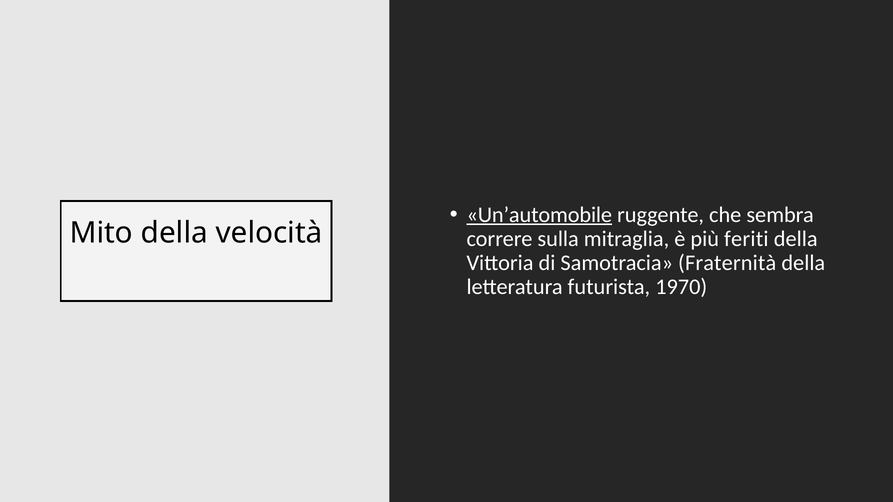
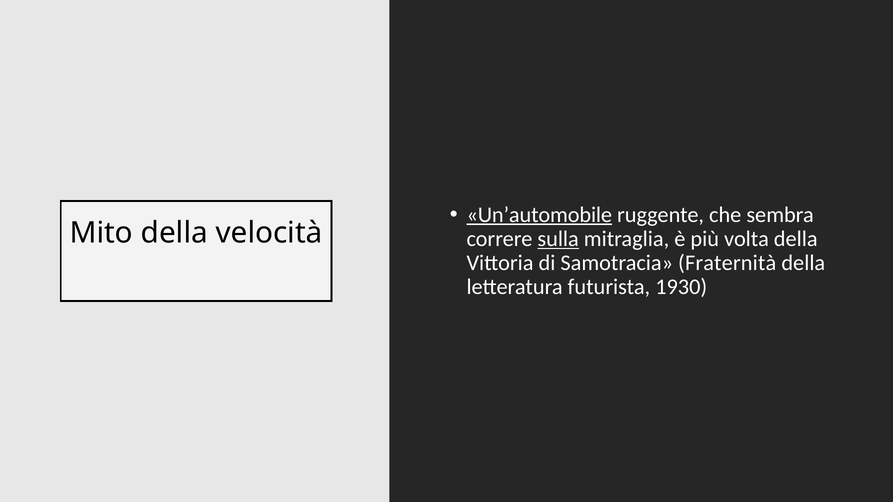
sulla underline: none -> present
feriti: feriti -> volta
1970: 1970 -> 1930
